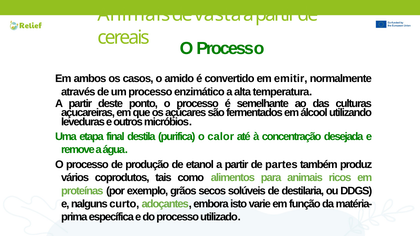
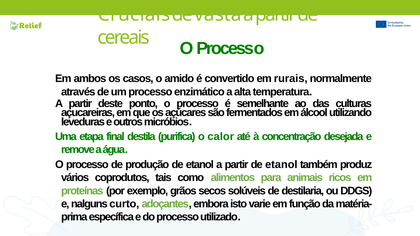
Animais at (134, 15): Animais -> Cruciais
emitir: emitir -> rurais
partir de partes: partes -> etanol
